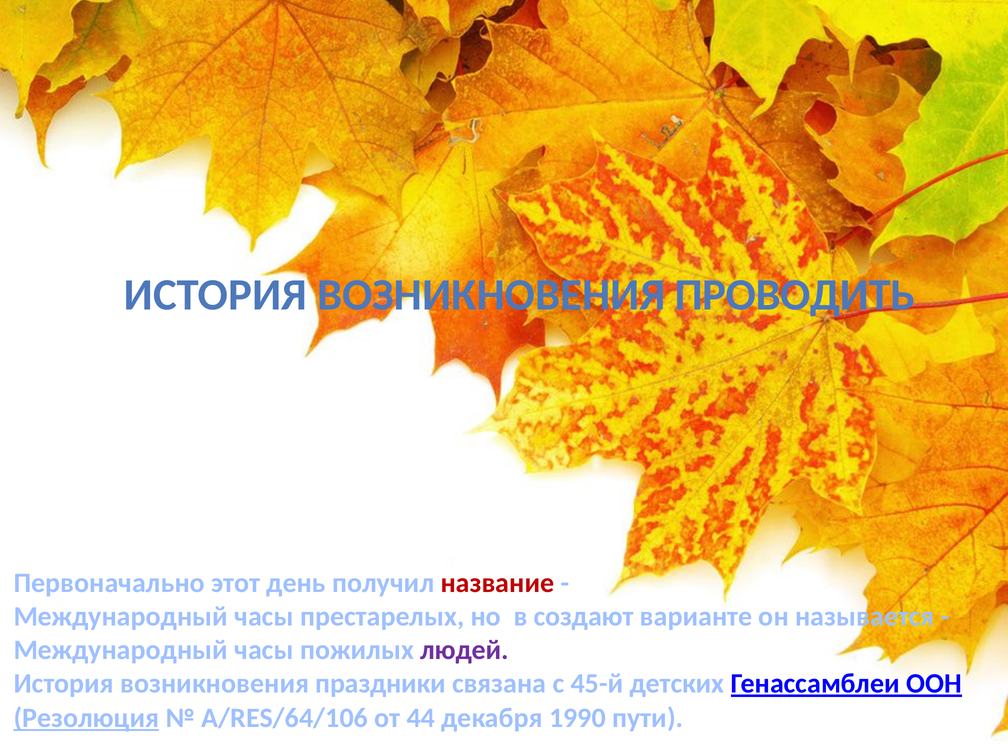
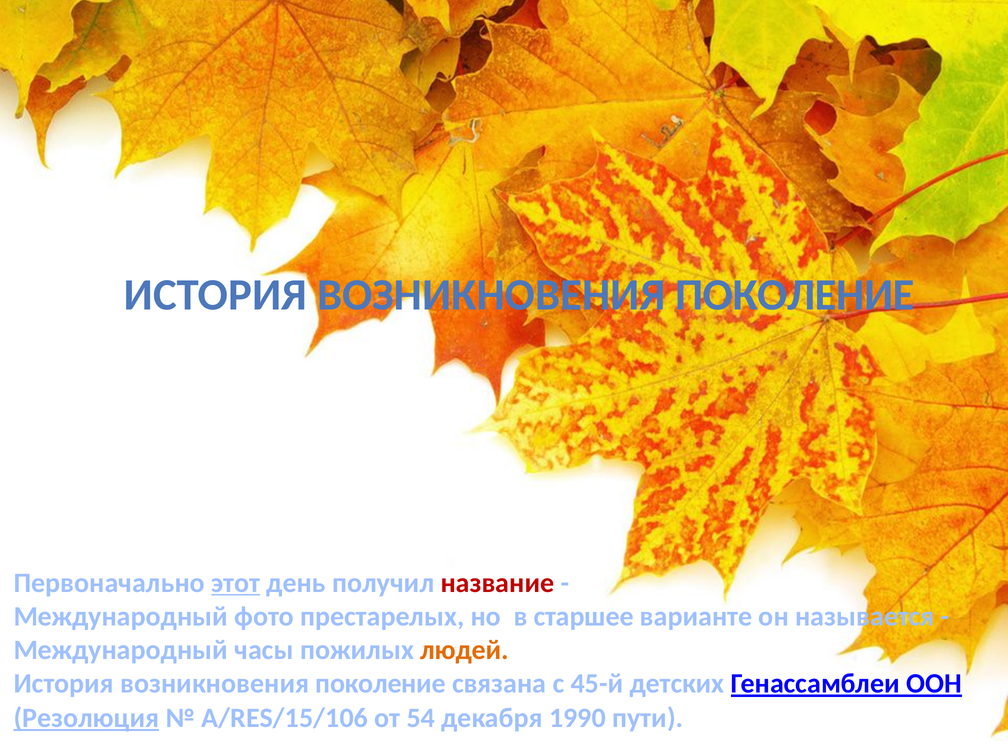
ПРОВОДИТЬ at (795, 295): ПРОВОДИТЬ -> ПОКОЛЕНИЕ
этот underline: none -> present
часы at (264, 616): часы -> фото
создают: создают -> старшее
людей colour: purple -> orange
праздники at (381, 684): праздники -> поколение
A/RES/64/106: A/RES/64/106 -> A/RES/15/106
44: 44 -> 54
